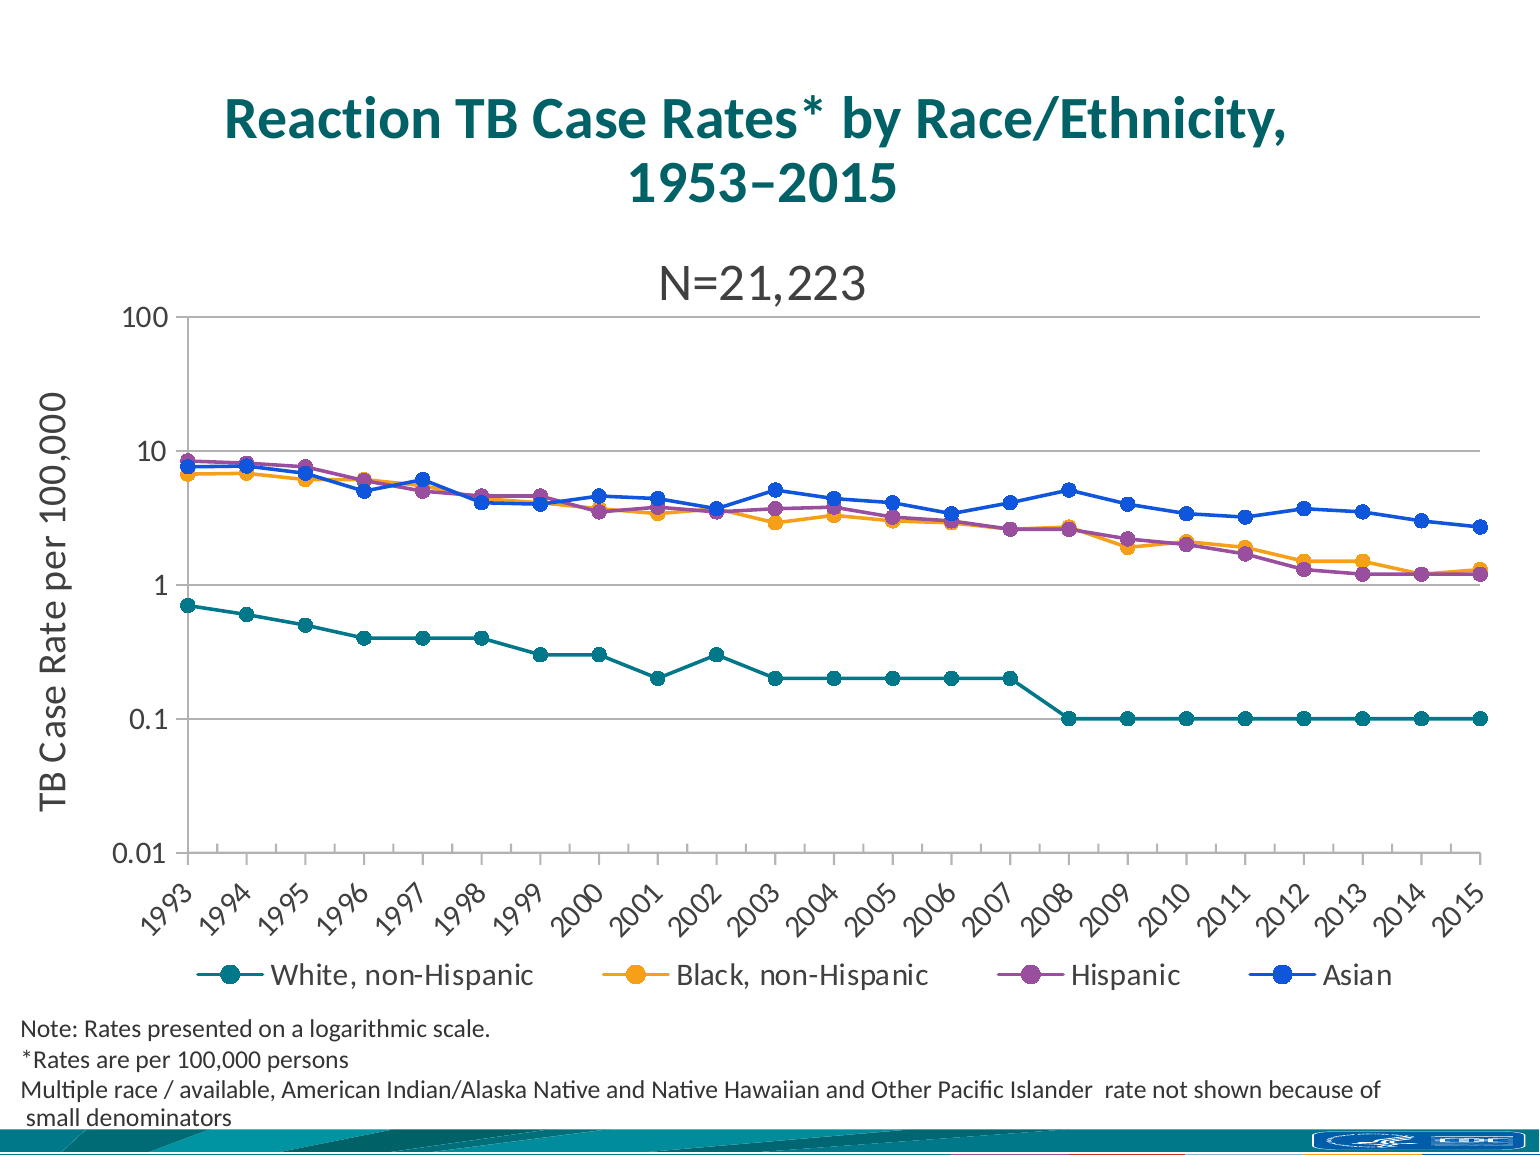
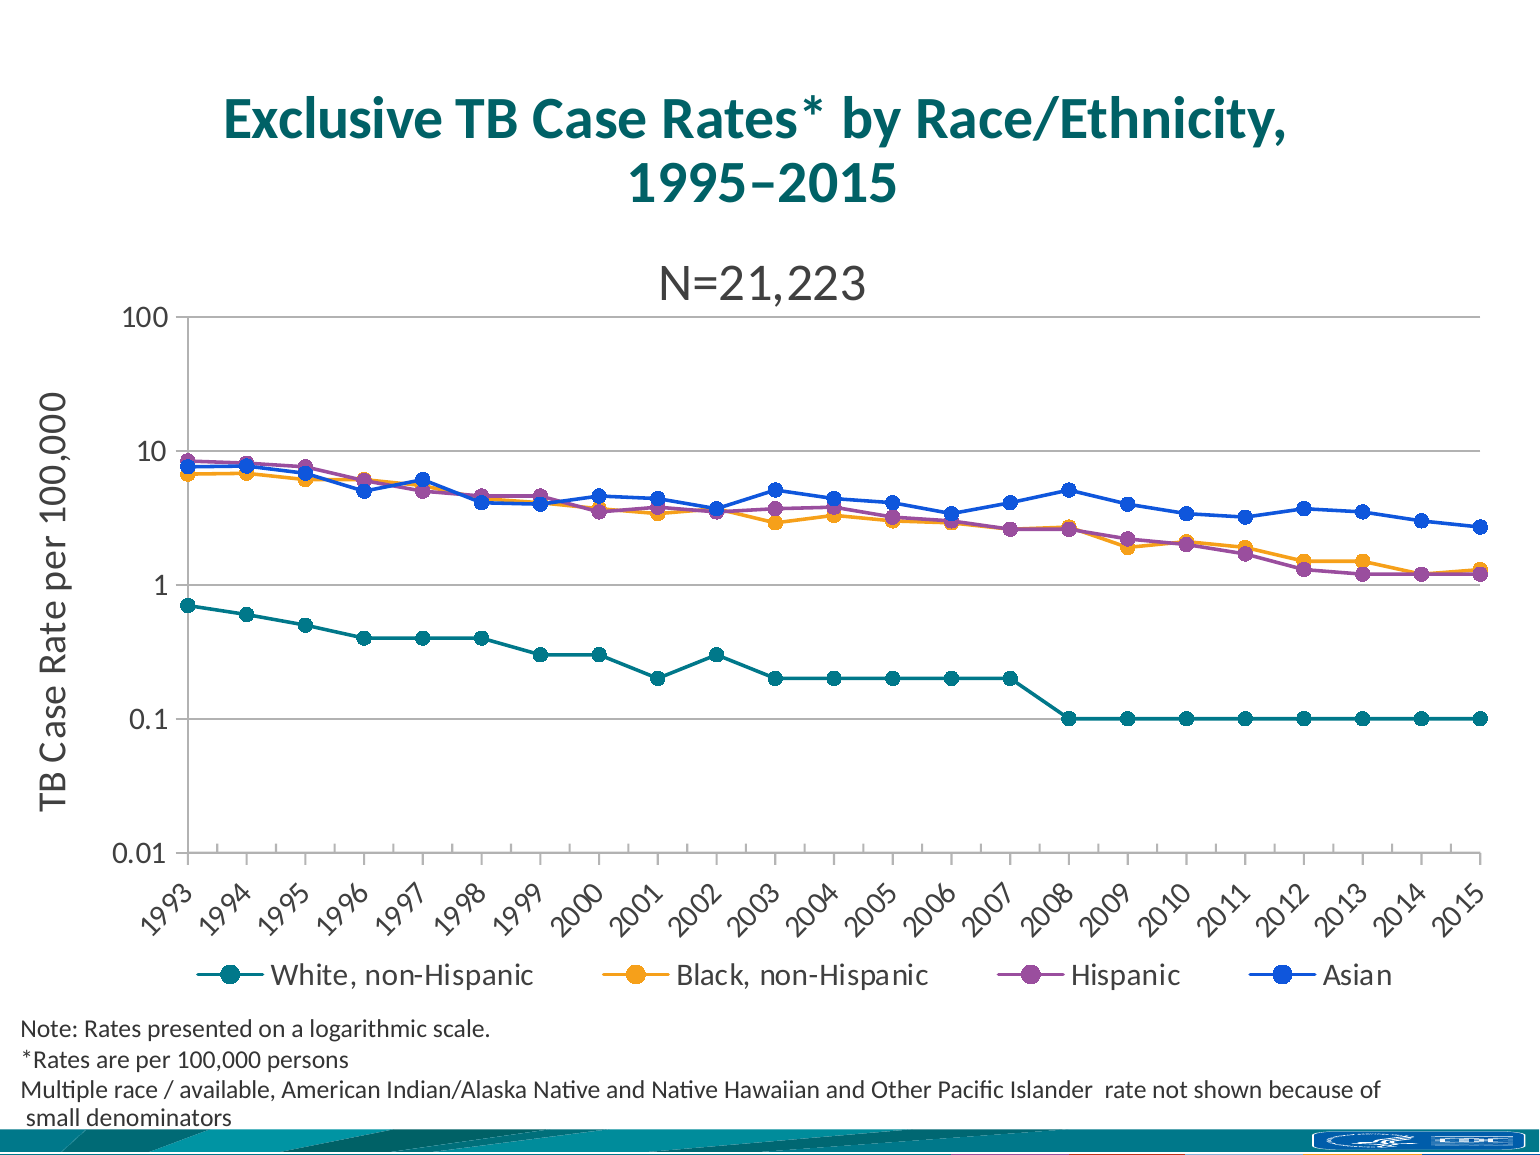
Reaction: Reaction -> Exclusive
1953–2015: 1953–2015 -> 1995–2015
